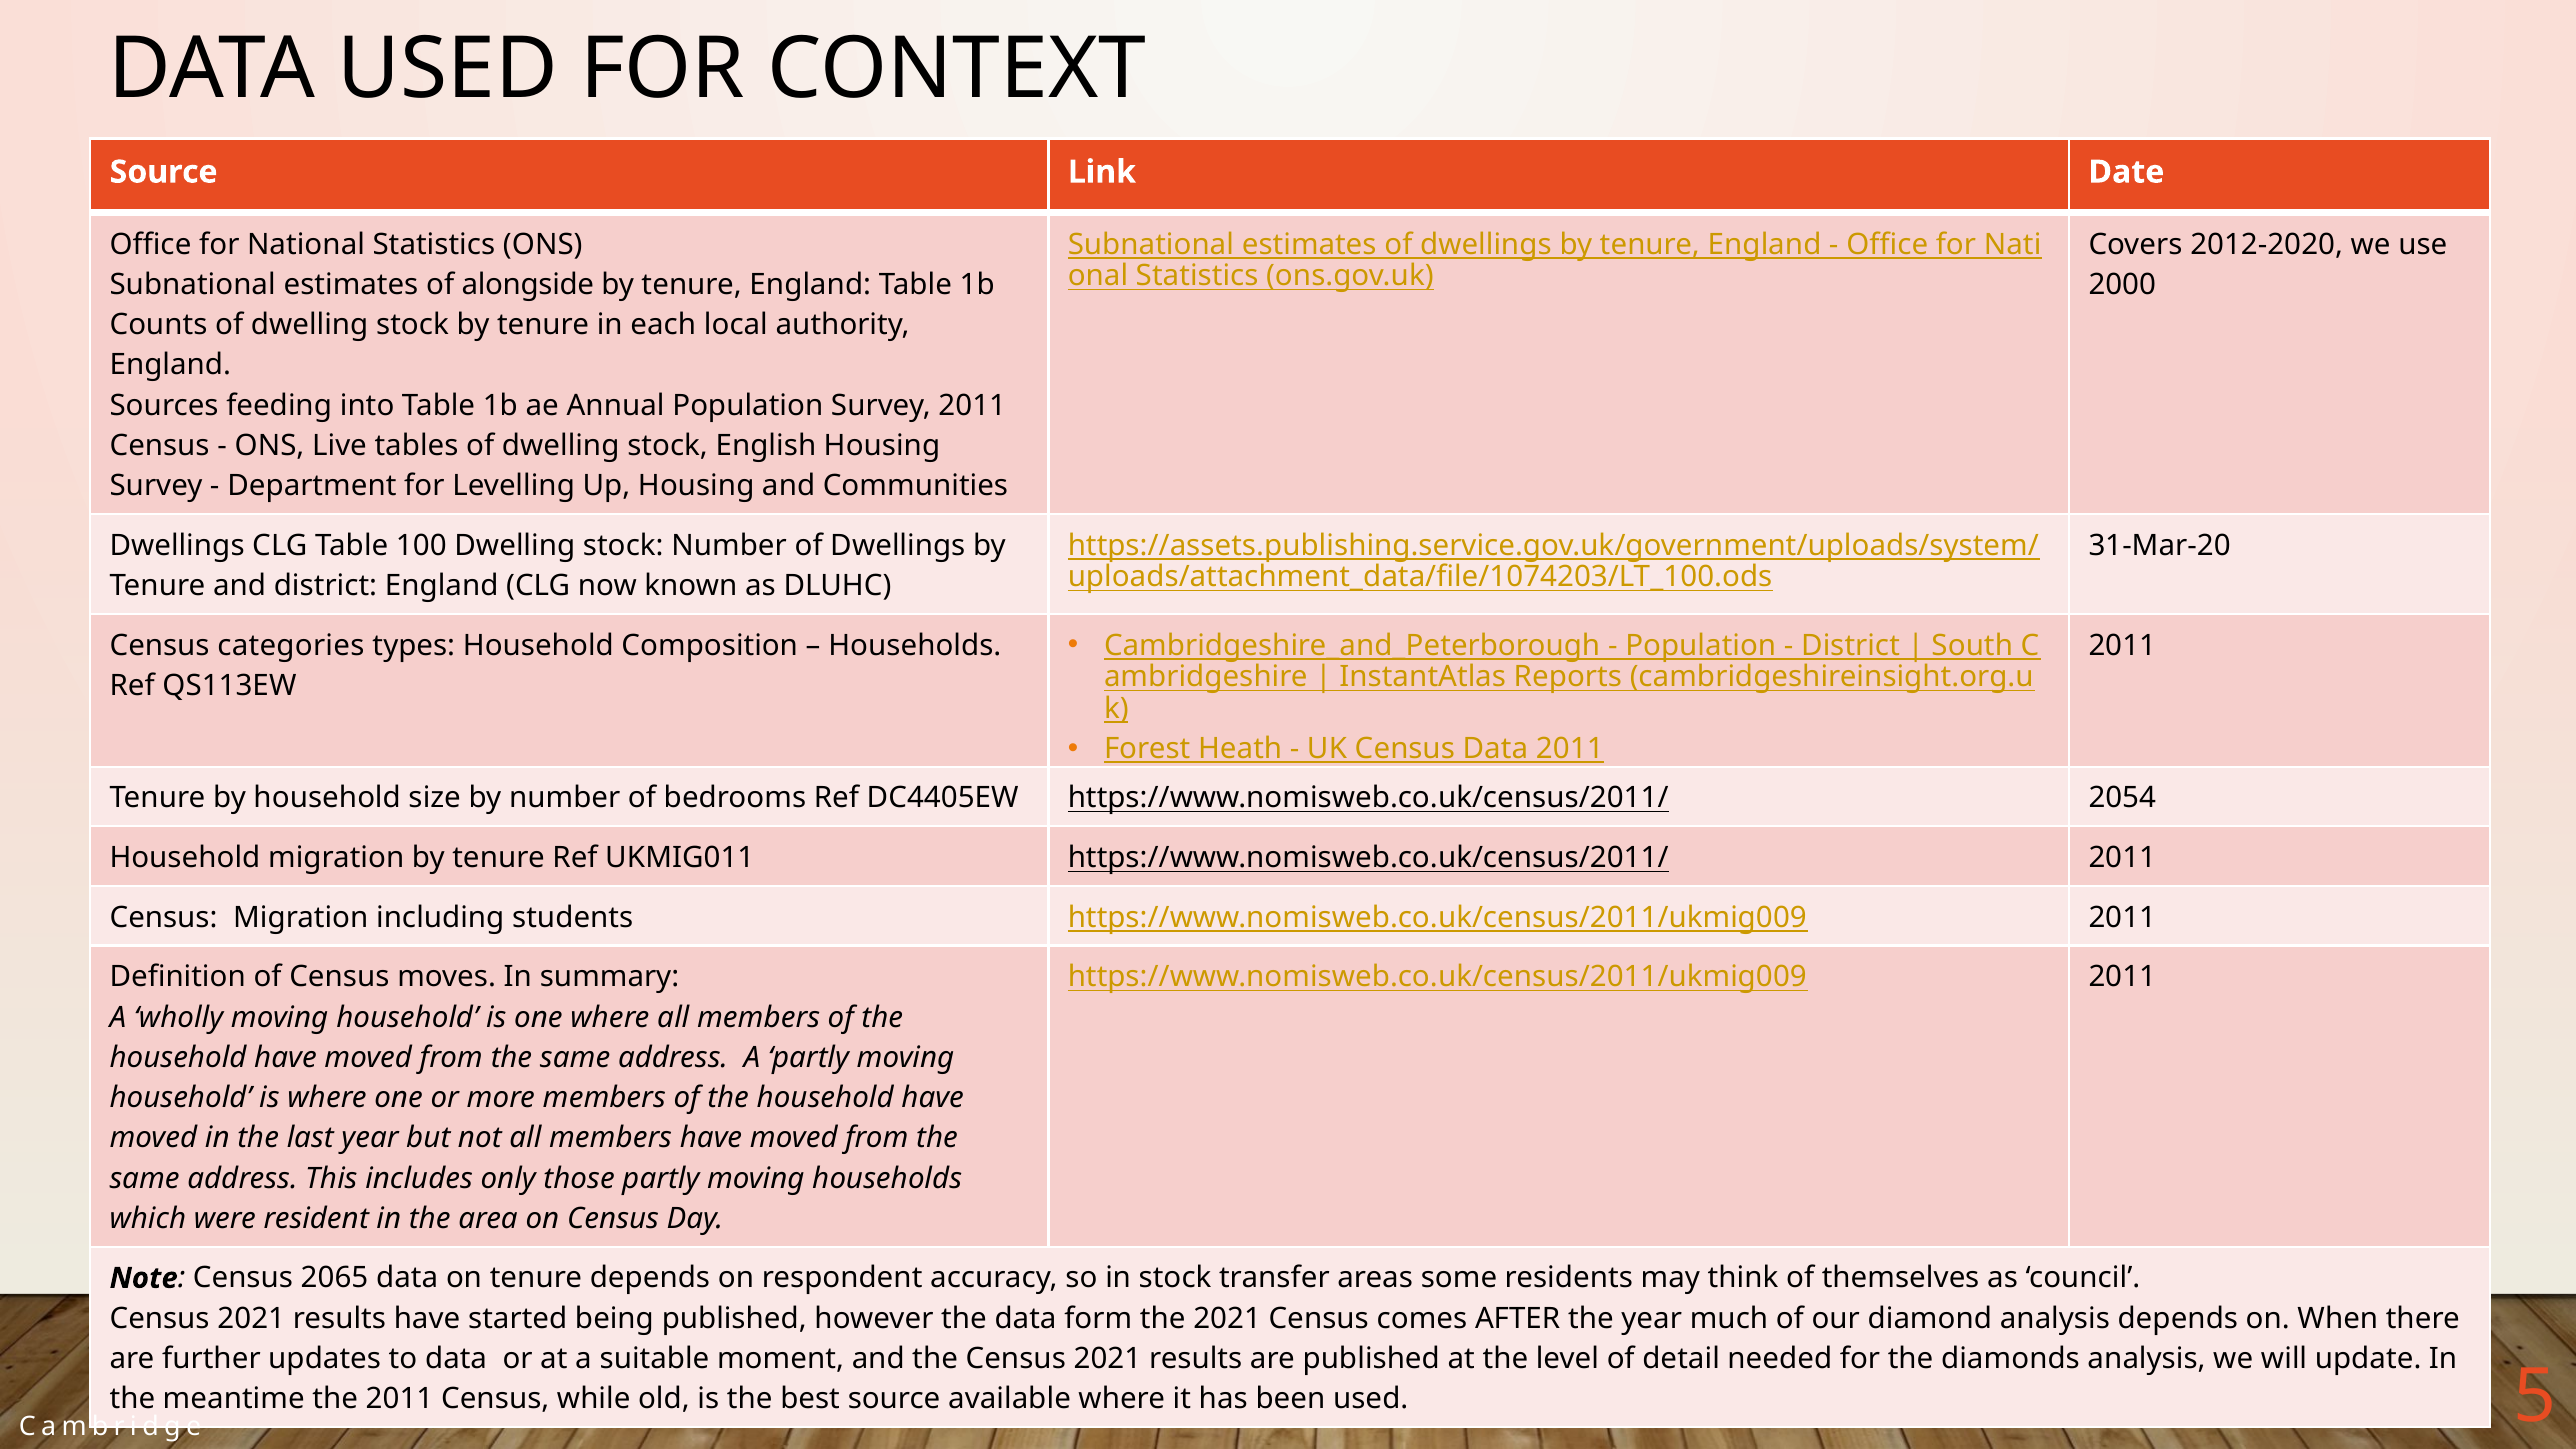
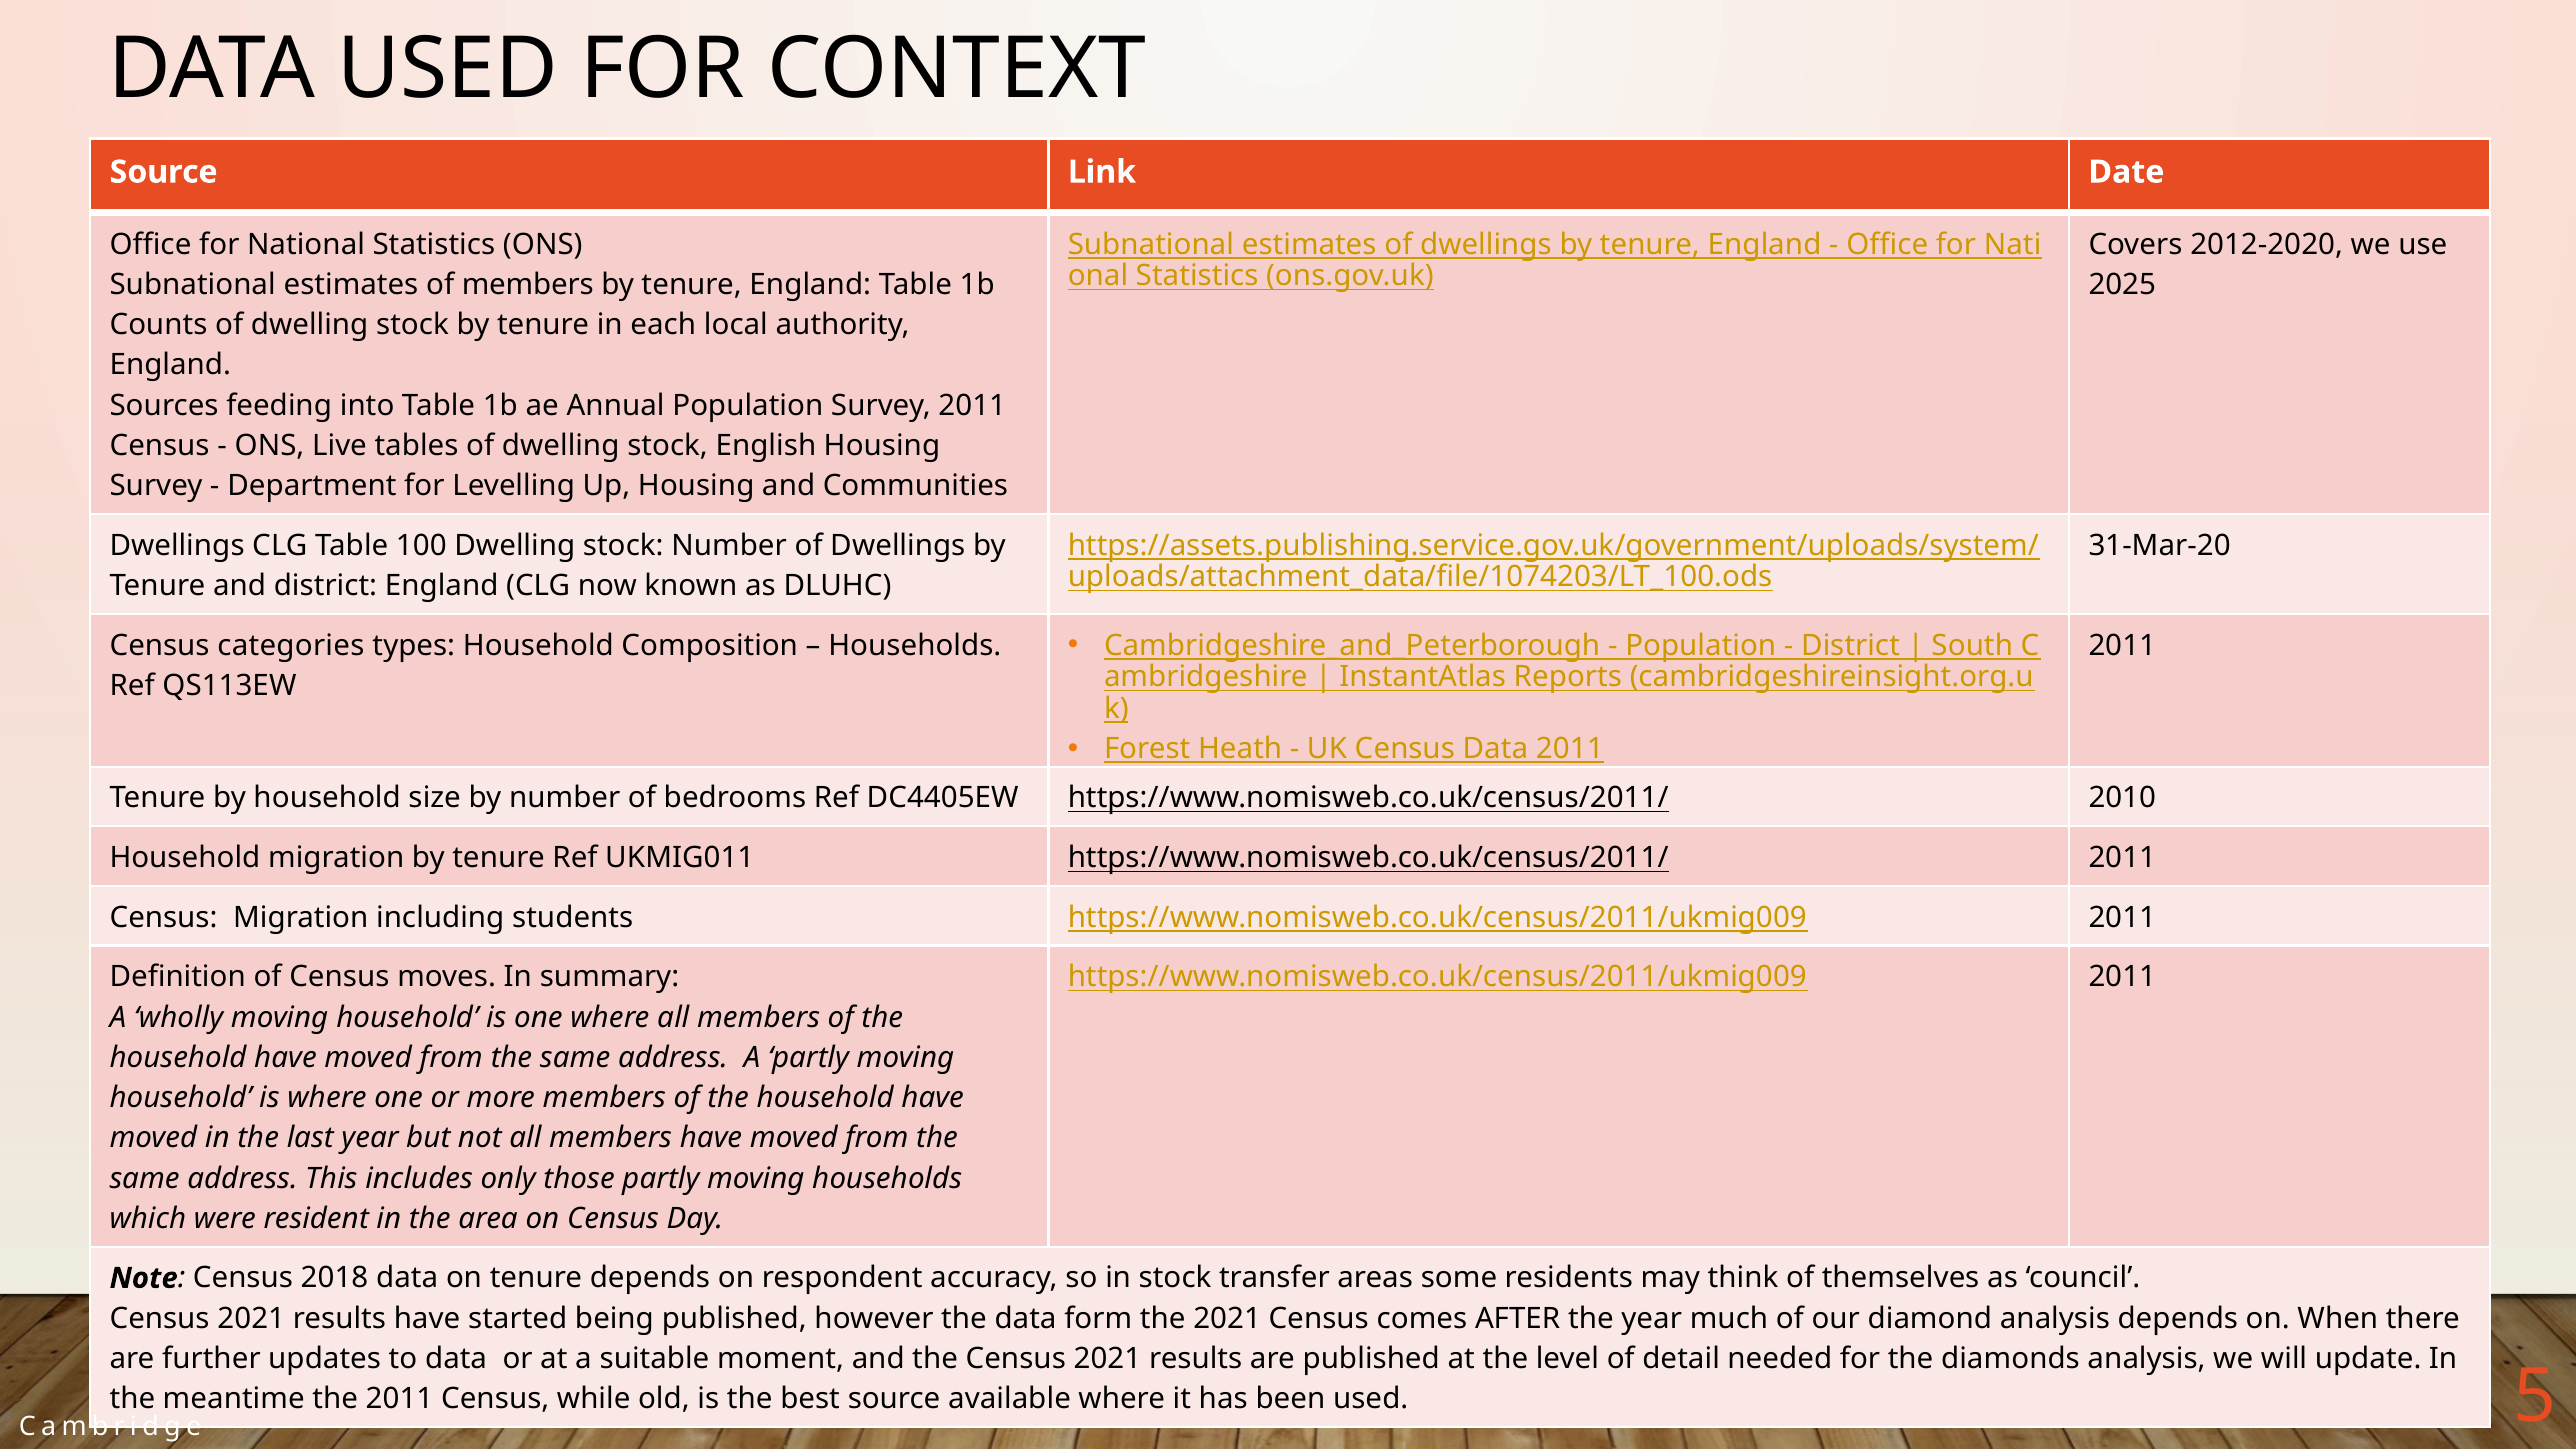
of alongside: alongside -> members
2000: 2000 -> 2025
2054: 2054 -> 2010
2065: 2065 -> 2018
